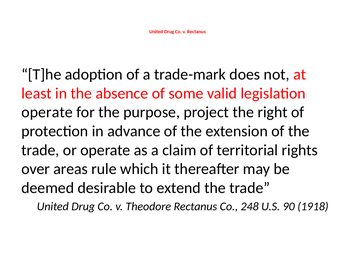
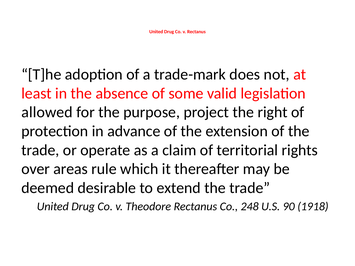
operate at (47, 112): operate -> allowed
